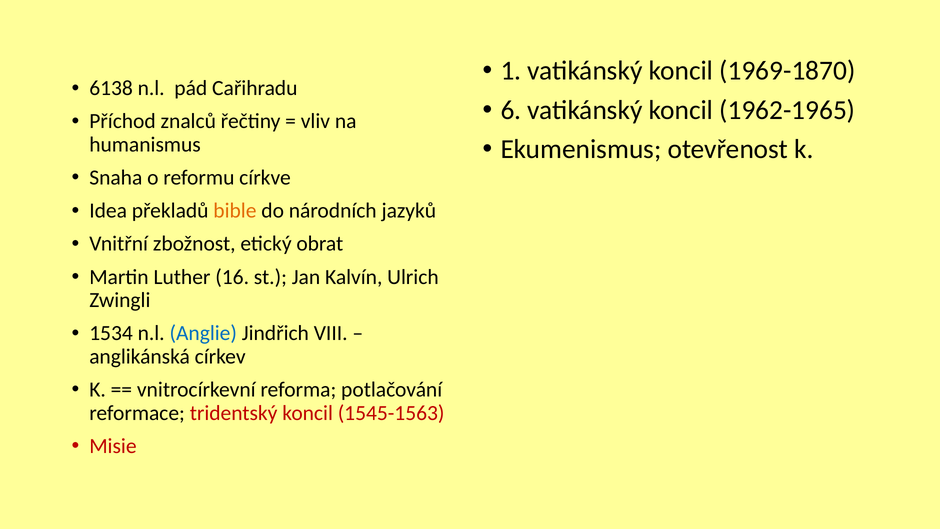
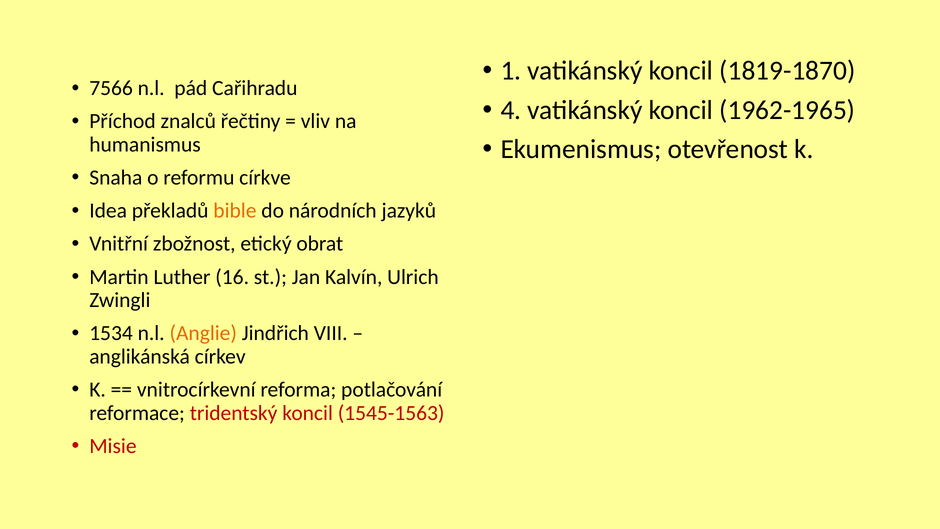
1969-1870: 1969-1870 -> 1819-1870
6138: 6138 -> 7566
6: 6 -> 4
Anglie colour: blue -> orange
